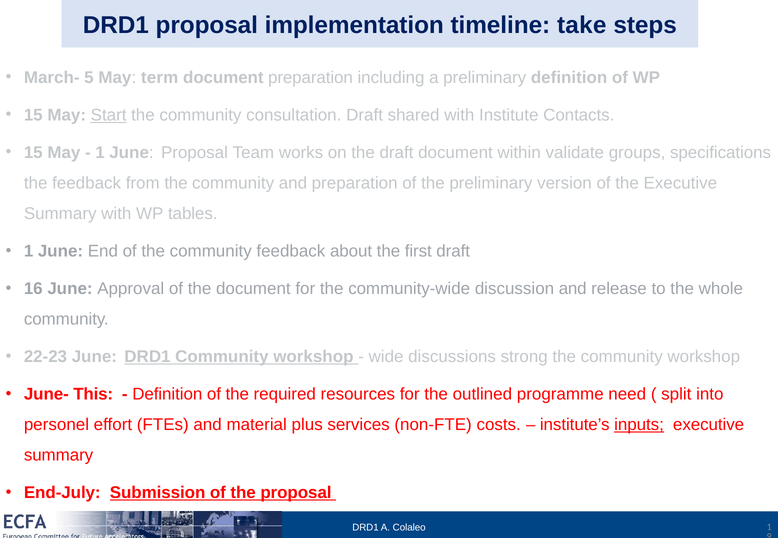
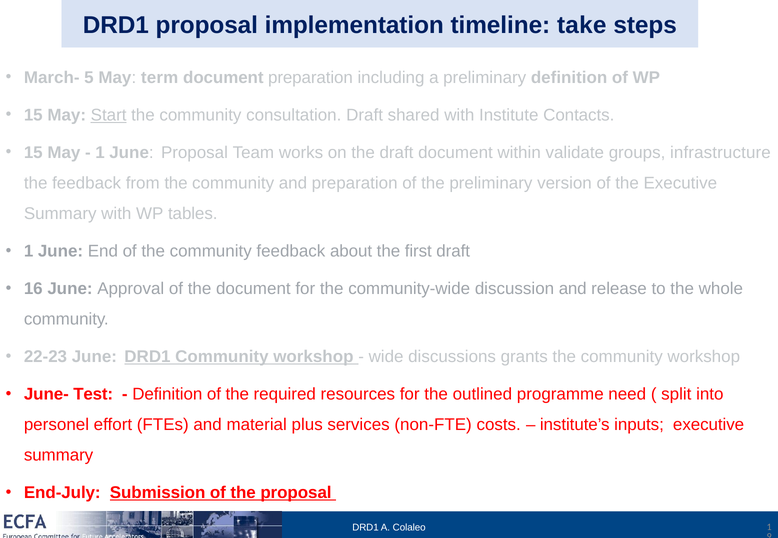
specifications: specifications -> infrastructure
strong: strong -> grants
This: This -> Test
inputs underline: present -> none
